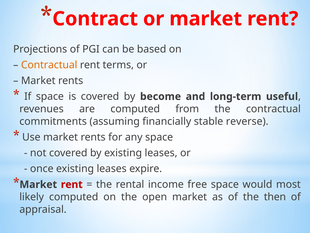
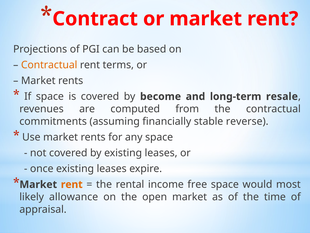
useful: useful -> resale
rent at (72, 184) colour: red -> orange
likely computed: computed -> allowance
then: then -> time
